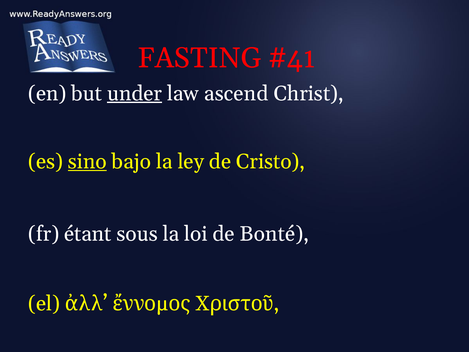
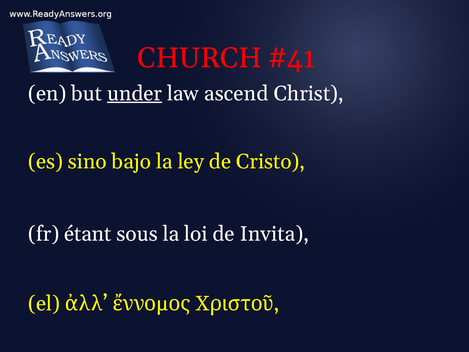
FASTING: FASTING -> CHURCH
sino underline: present -> none
Bonté: Bonté -> Invita
